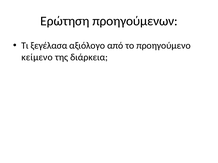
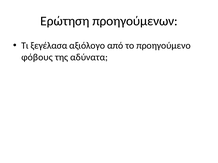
κείμενο: κείμενο -> φόβους
διάρκεια: διάρκεια -> αδύνατα
